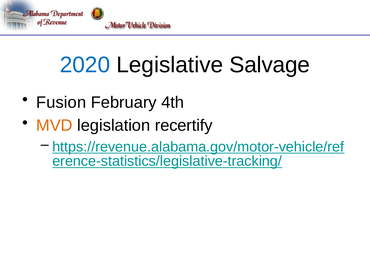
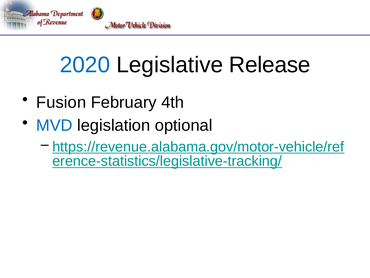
Salvage: Salvage -> Release
MVD colour: orange -> blue
recertify: recertify -> optional
